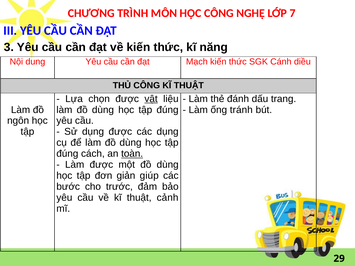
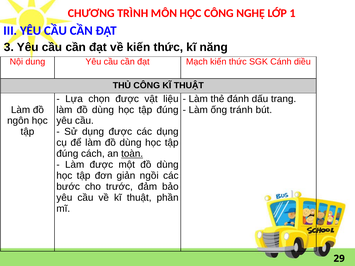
7: 7 -> 1
vật underline: present -> none
giúp: giúp -> ngồi
cảnh: cảnh -> phần
